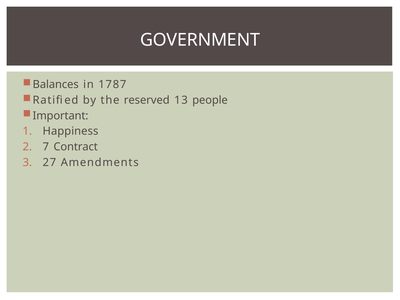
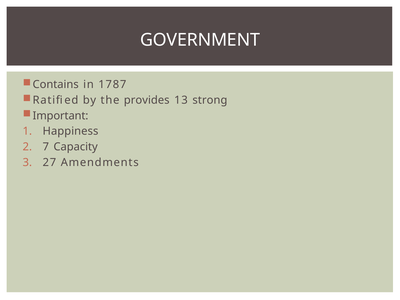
Balances: Balances -> Contains
reserved: reserved -> provides
people: people -> strong
Contract: Contract -> Capacity
